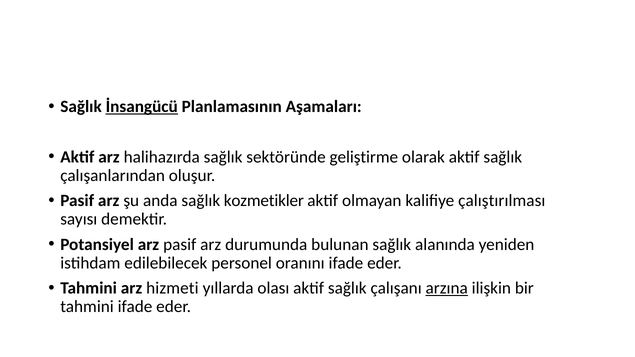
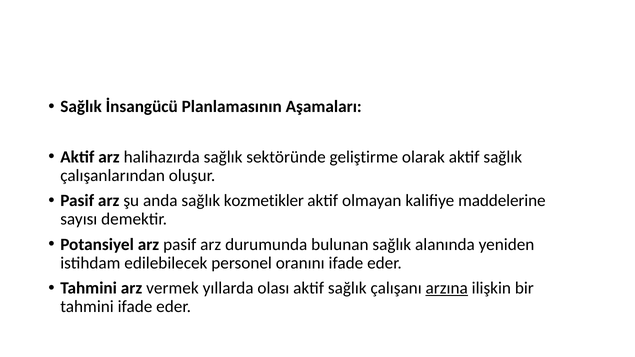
İnsangücü underline: present -> none
çalıştırılması: çalıştırılması -> maddelerine
hizmeti: hizmeti -> vermek
